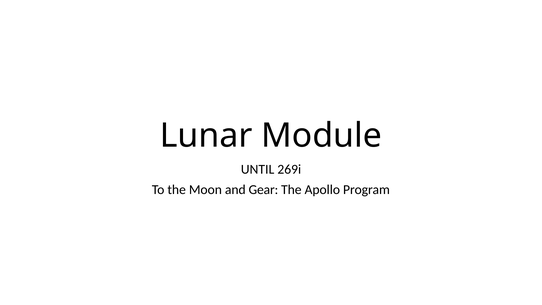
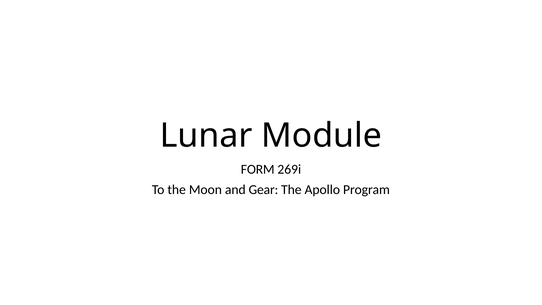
UNTIL: UNTIL -> FORM
